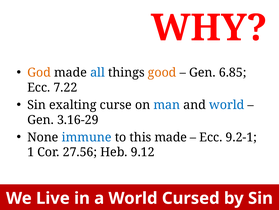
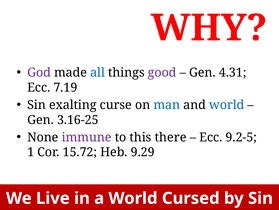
God colour: orange -> purple
good colour: orange -> purple
6.85: 6.85 -> 4.31
7.22: 7.22 -> 7.19
3.16-29: 3.16-29 -> 3.16-25
immune colour: blue -> purple
this made: made -> there
9.2-1: 9.2-1 -> 9.2-5
27.56: 27.56 -> 15.72
9.12: 9.12 -> 9.29
